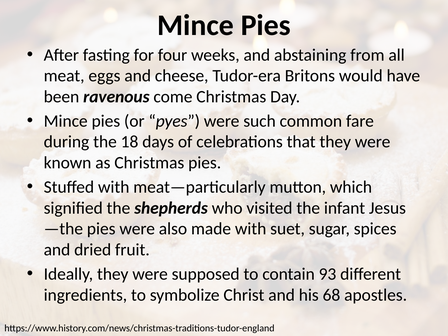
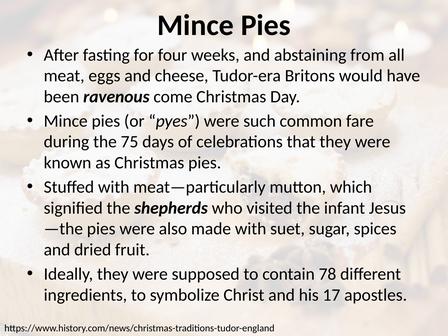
18: 18 -> 75
93: 93 -> 78
68: 68 -> 17
